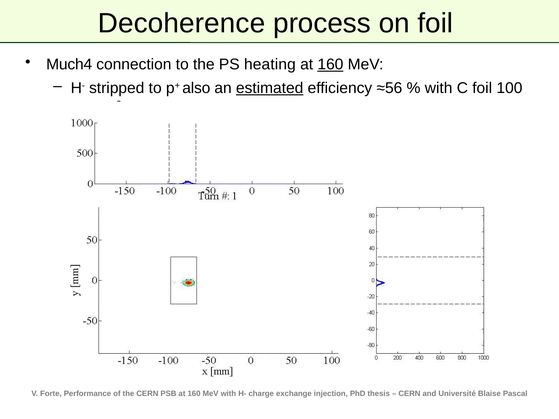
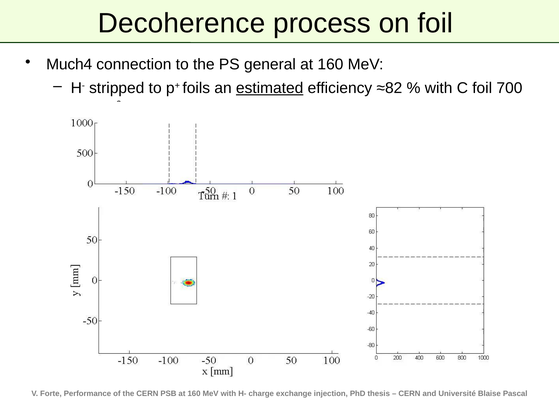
heating: heating -> general
160 at (330, 65) underline: present -> none
also: also -> foils
≈56: ≈56 -> ≈82
100: 100 -> 700
